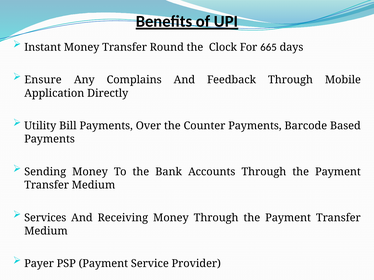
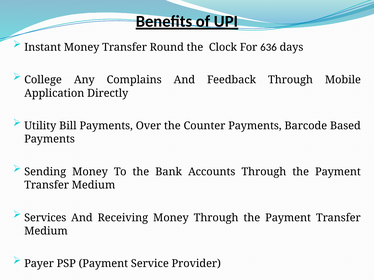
665: 665 -> 636
Ensure: Ensure -> College
